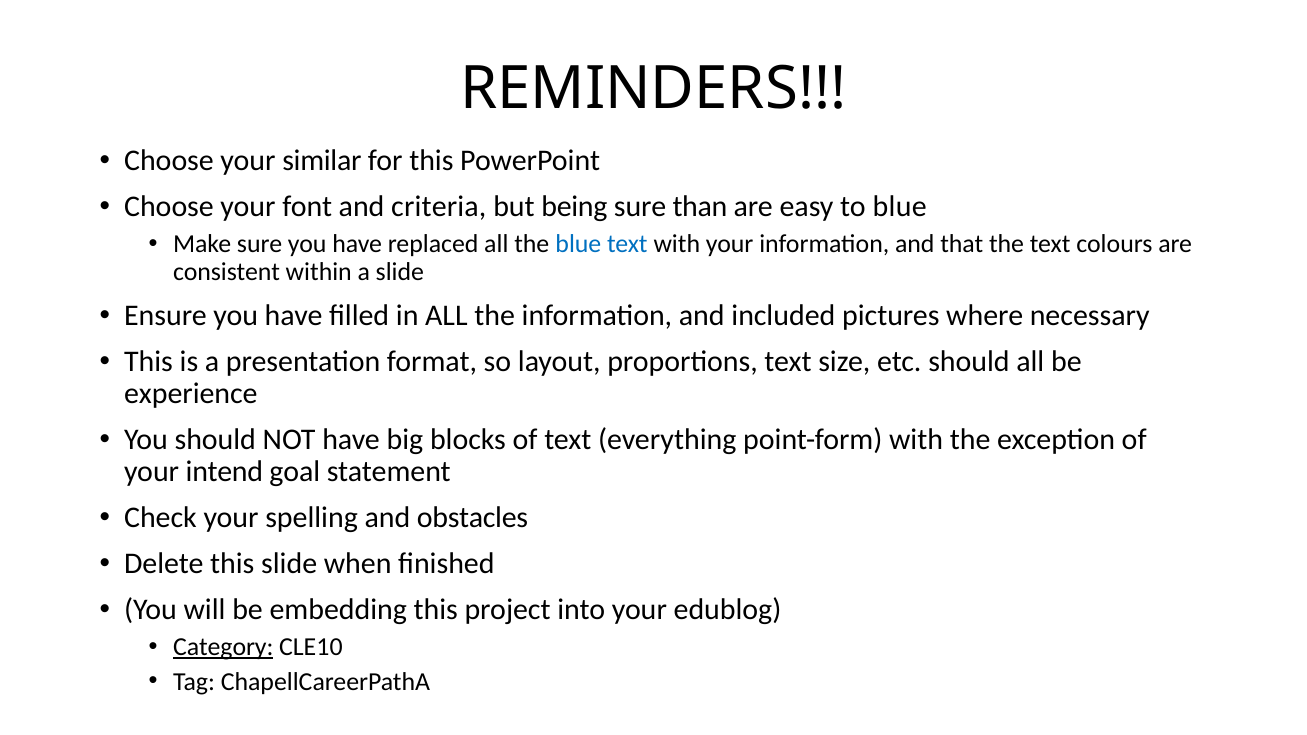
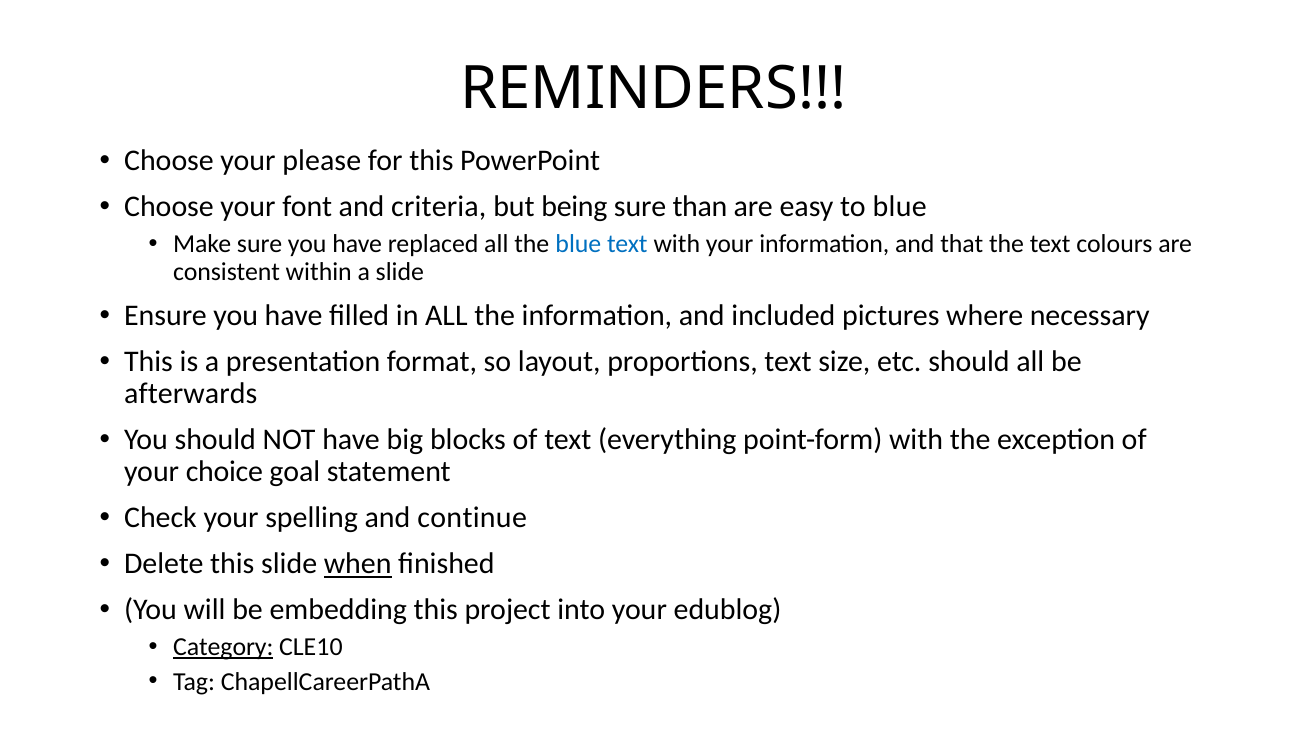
similar: similar -> please
experience: experience -> afterwards
intend: intend -> choice
obstacles: obstacles -> continue
when underline: none -> present
